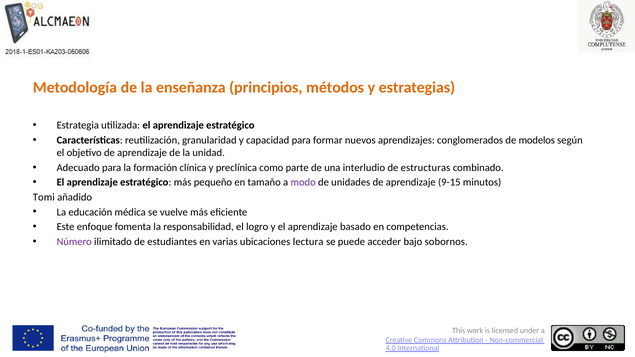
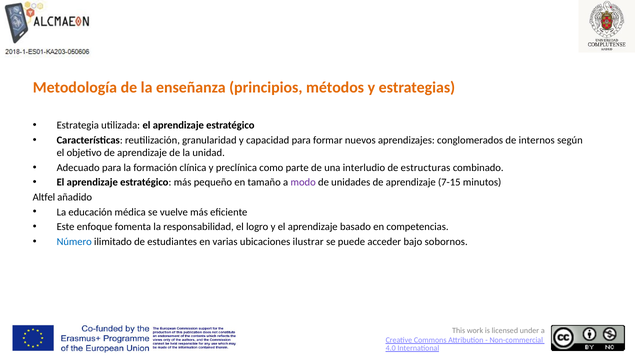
modelos: modelos -> internos
9-15: 9-15 -> 7-15
Tomi: Tomi -> Altfel
Número colour: purple -> blue
lectura: lectura -> ilustrar
